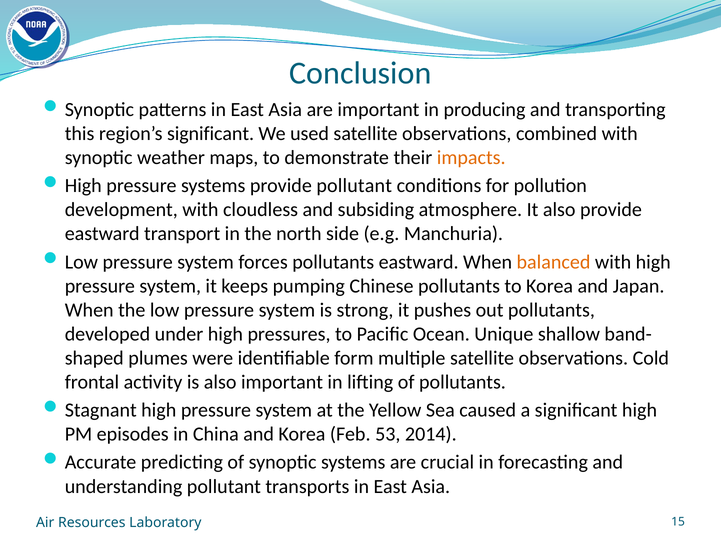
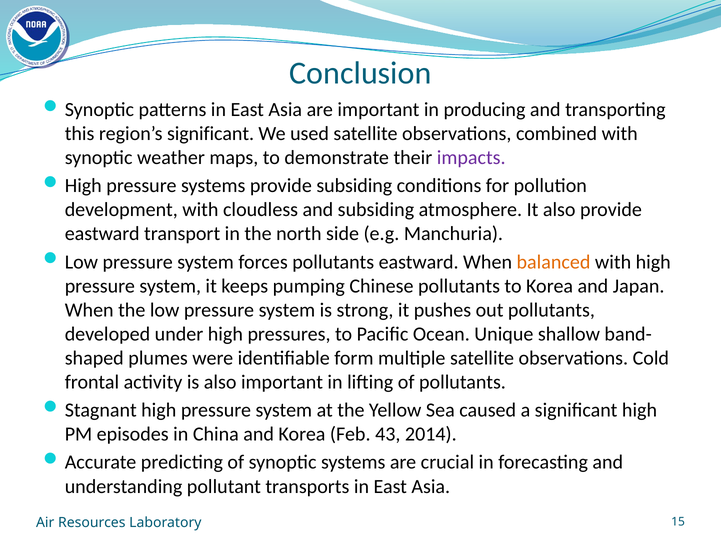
impacts colour: orange -> purple
provide pollutant: pollutant -> subsiding
53: 53 -> 43
